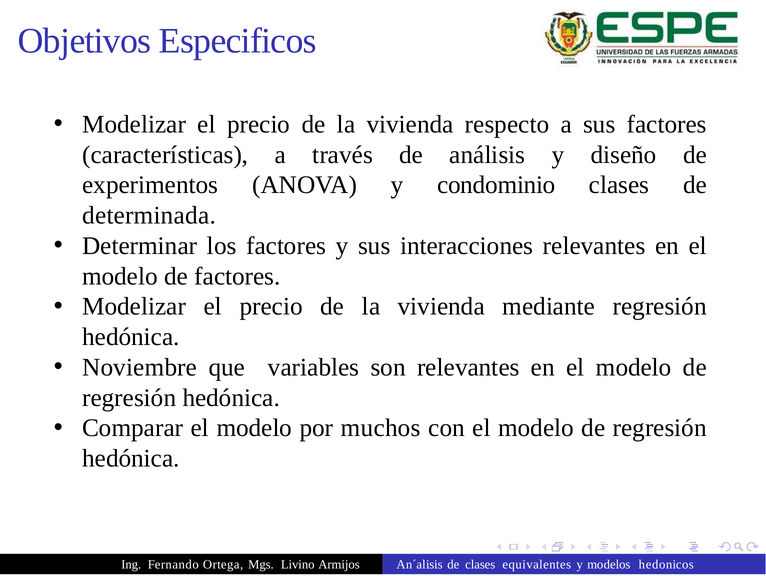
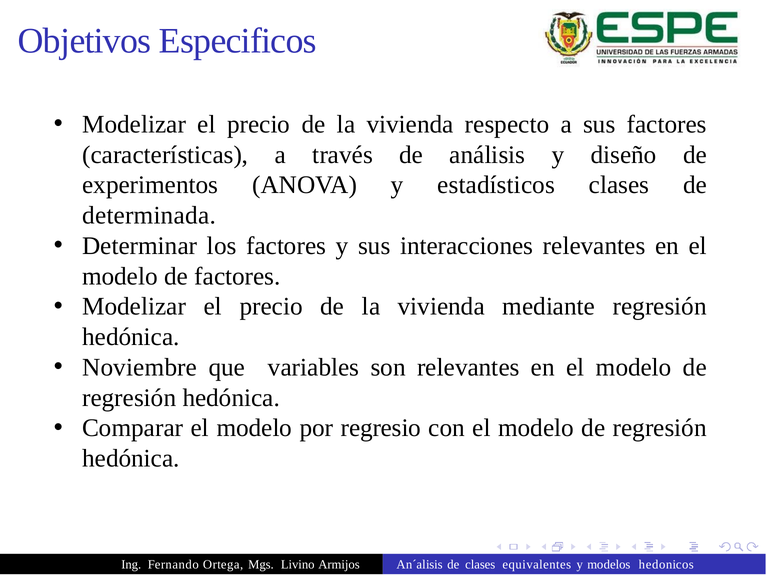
condominio: condominio -> estadísticos
muchos: muchos -> regresio
